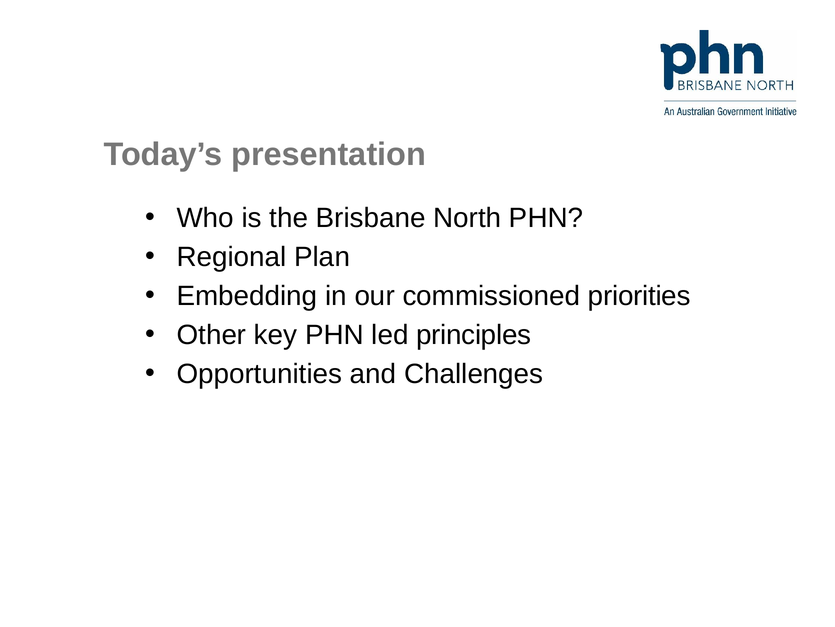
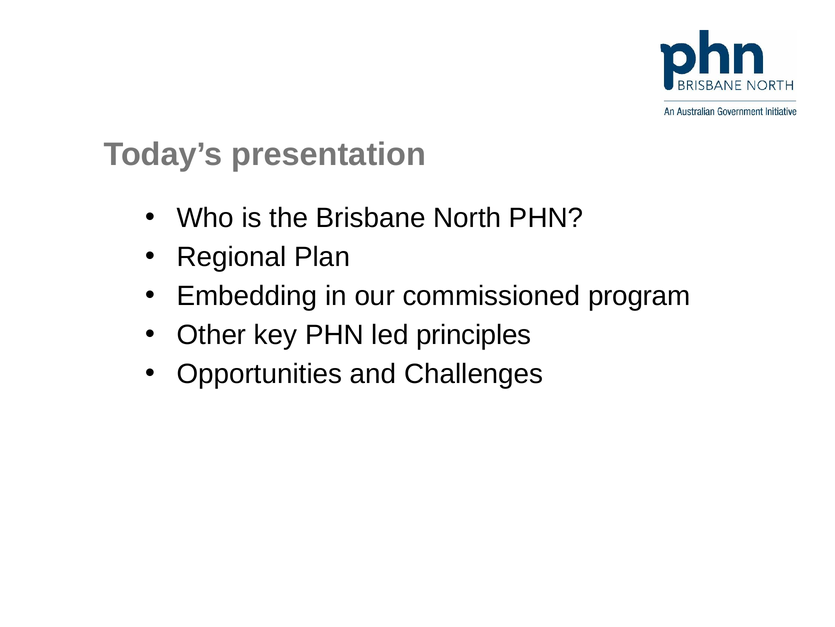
priorities: priorities -> program
